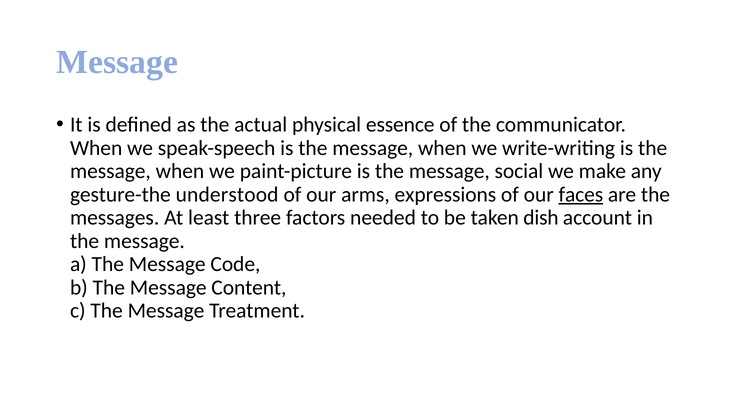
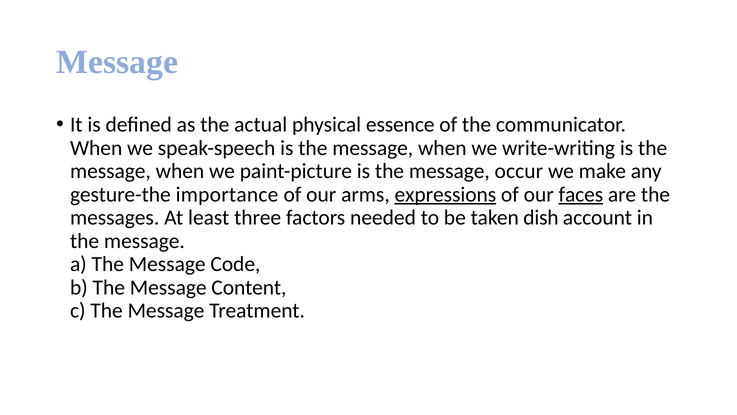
social: social -> occur
understood: understood -> importance
expressions underline: none -> present
